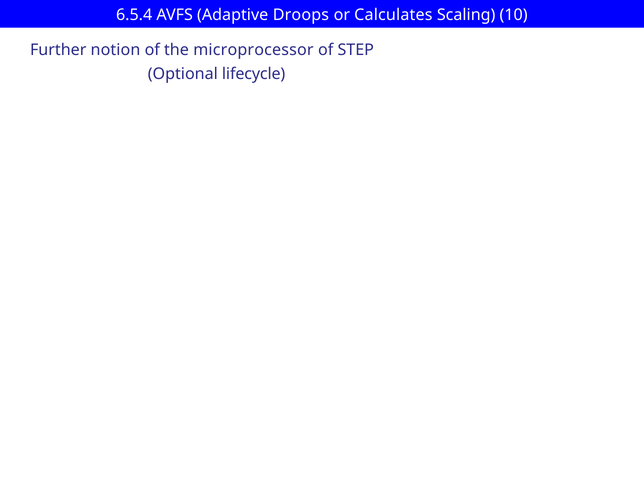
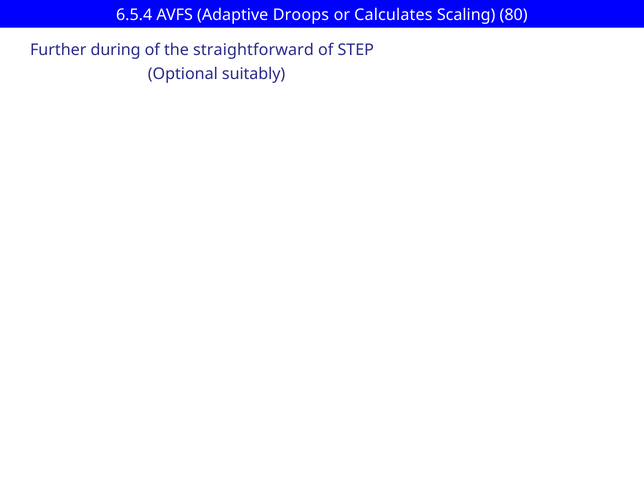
10: 10 -> 80
notion: notion -> during
microprocessor: microprocessor -> straightforward
lifecycle: lifecycle -> suitably
